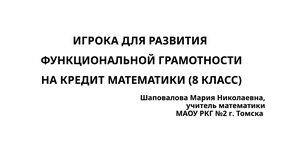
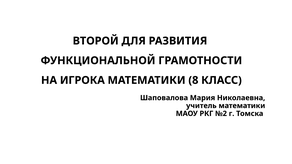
ИГРОКА: ИГРОКА -> ВТОРОЙ
КРЕДИТ: КРЕДИТ -> ИГРОКА
